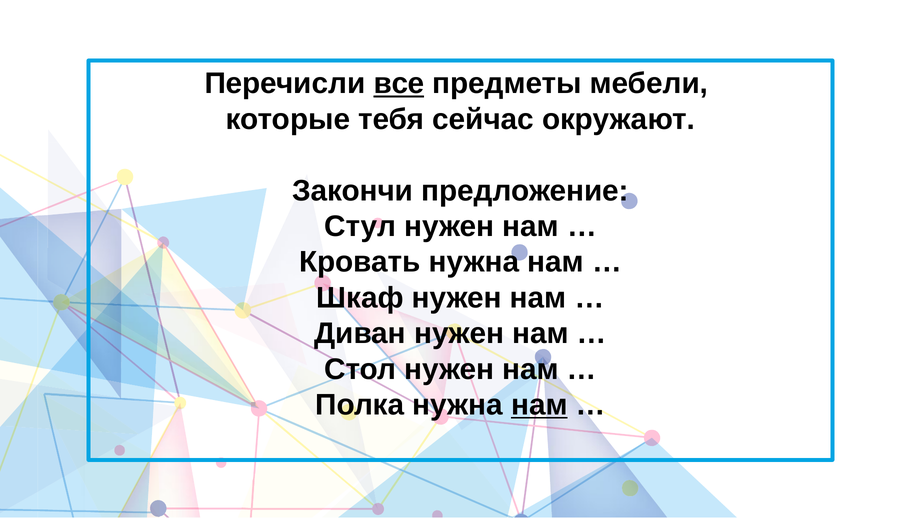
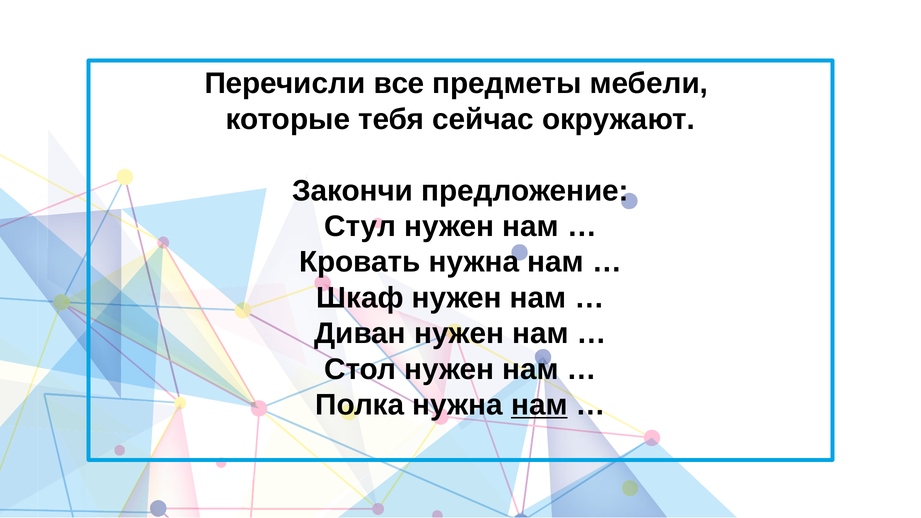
все underline: present -> none
